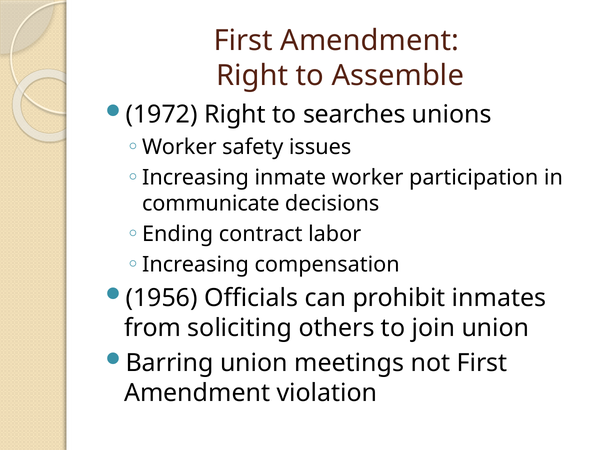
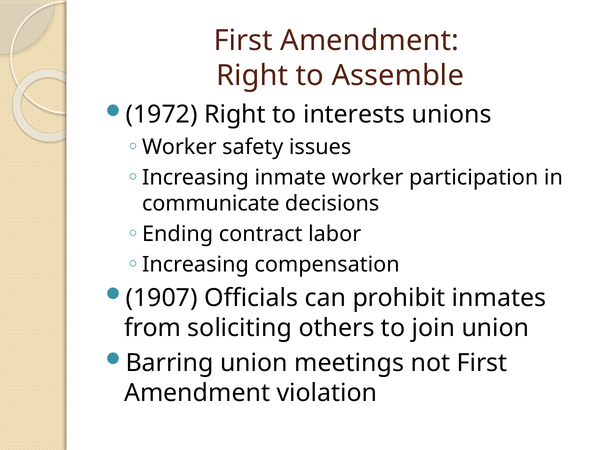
searches: searches -> interests
1956: 1956 -> 1907
